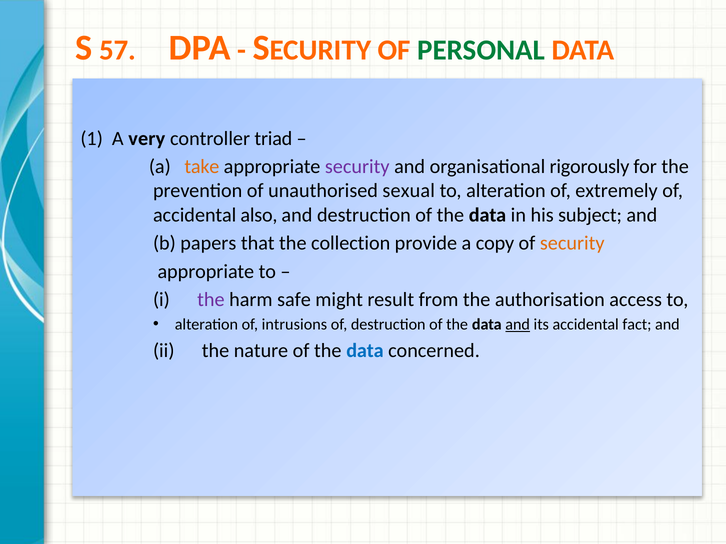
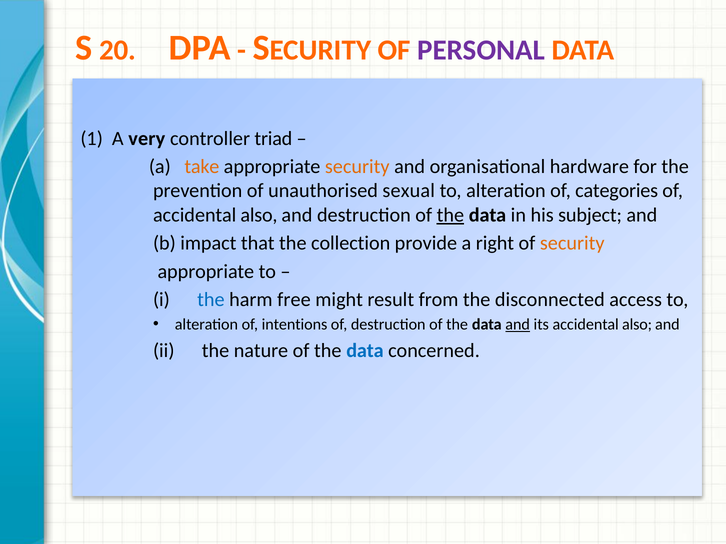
57: 57 -> 20
PERSONAL colour: green -> purple
security at (357, 167) colour: purple -> orange
rigorously: rigorously -> hardware
extremely: extremely -> categories
the at (450, 215) underline: none -> present
papers: papers -> impact
copy: copy -> right
the at (211, 300) colour: purple -> blue
safe: safe -> free
authorisation: authorisation -> disconnected
intrusions: intrusions -> intentions
its accidental fact: fact -> also
